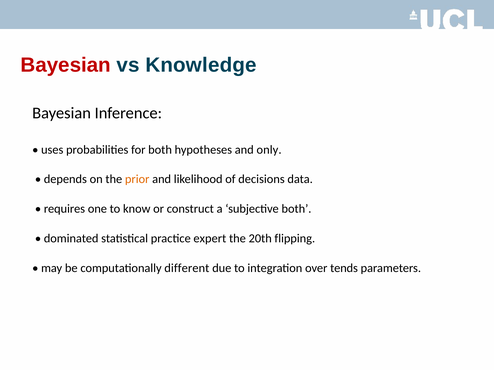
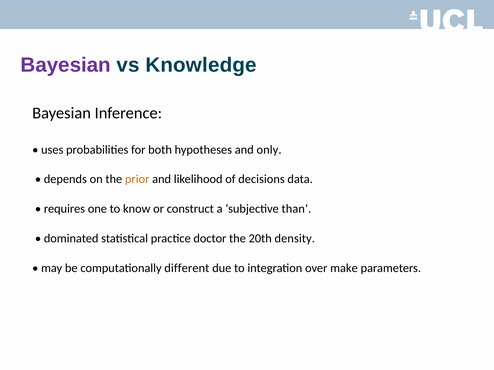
Bayesian at (66, 65) colour: red -> purple
subjective both: both -> than
expert: expert -> doctor
flipping: flipping -> density
tends: tends -> make
